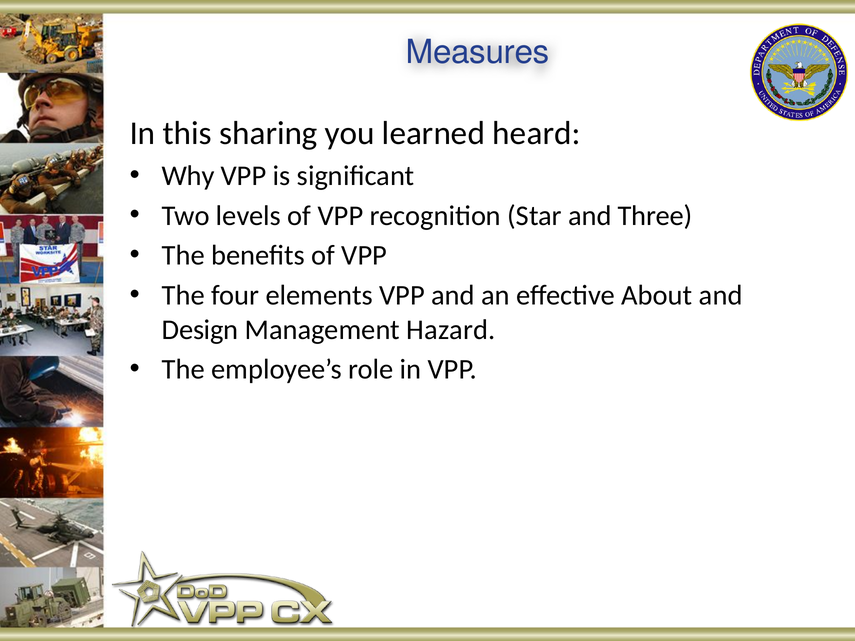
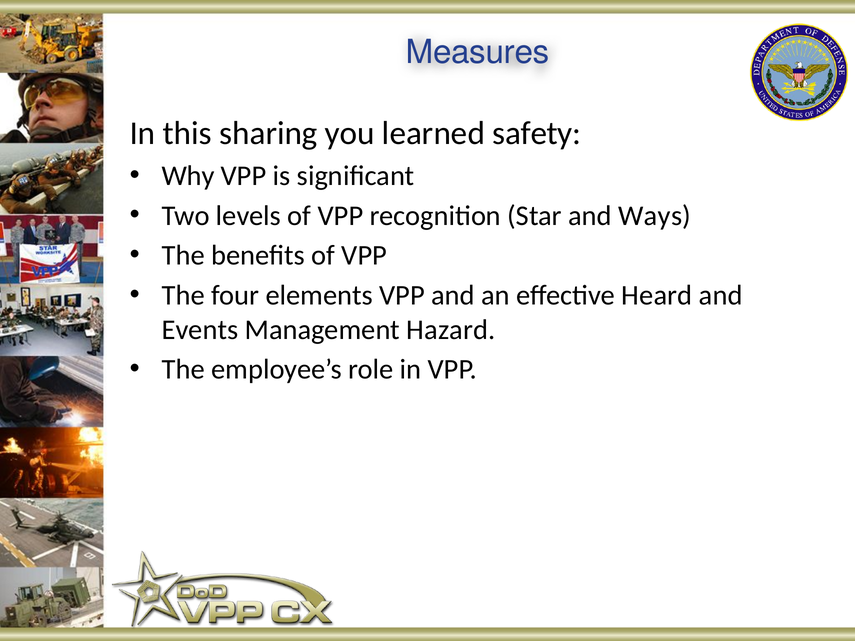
heard: heard -> safety
Three: Three -> Ways
About: About -> Heard
Design: Design -> Events
